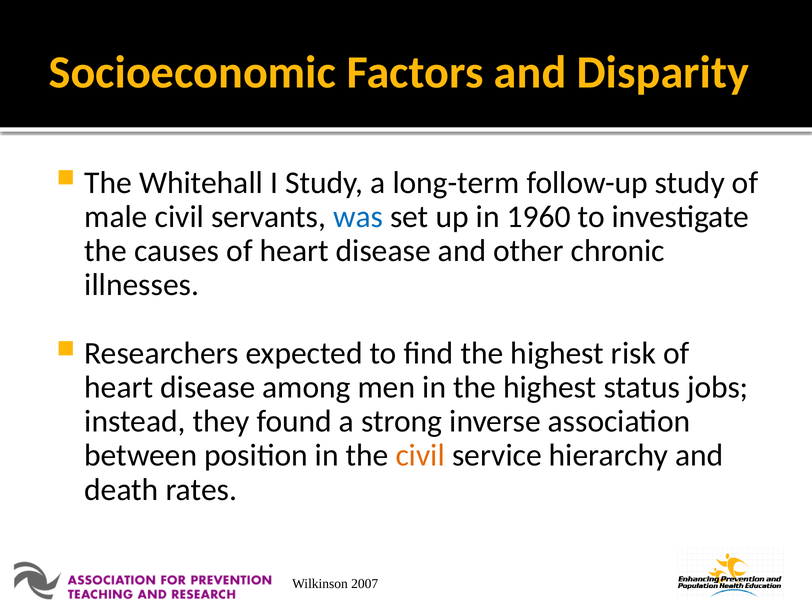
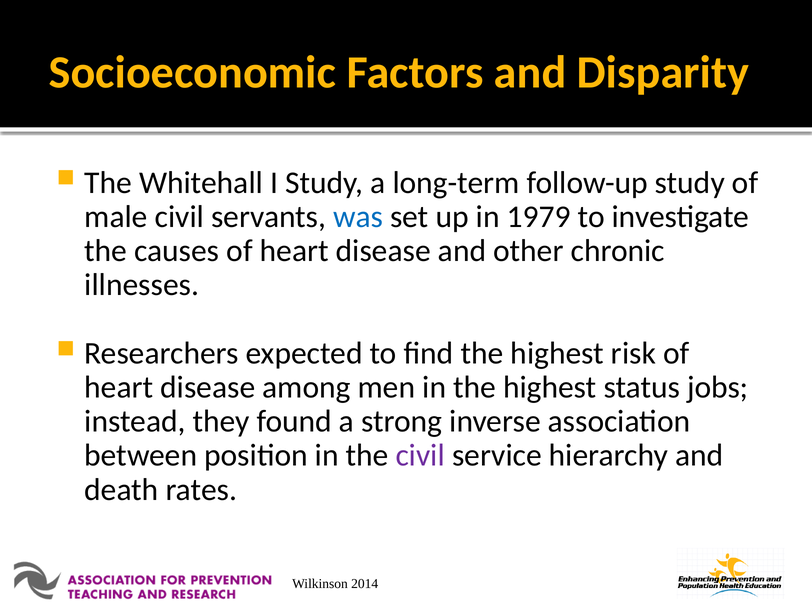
1960: 1960 -> 1979
civil at (420, 456) colour: orange -> purple
2007: 2007 -> 2014
